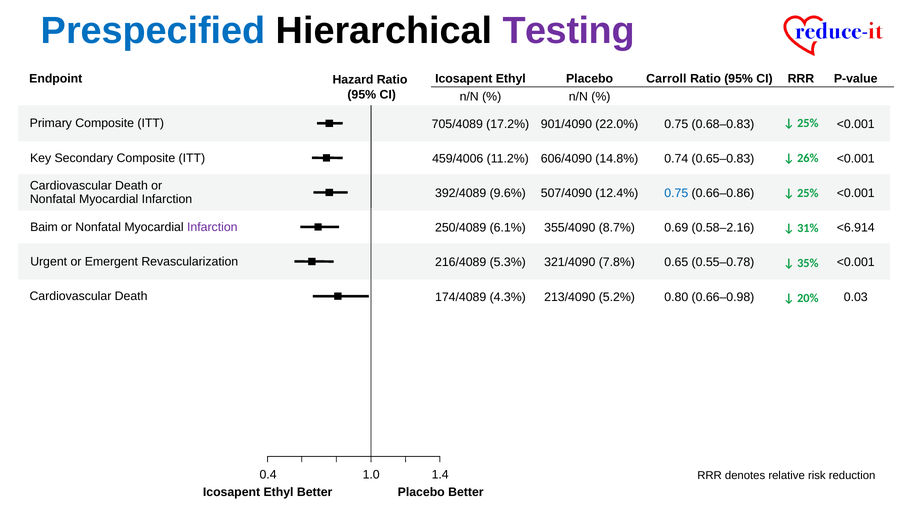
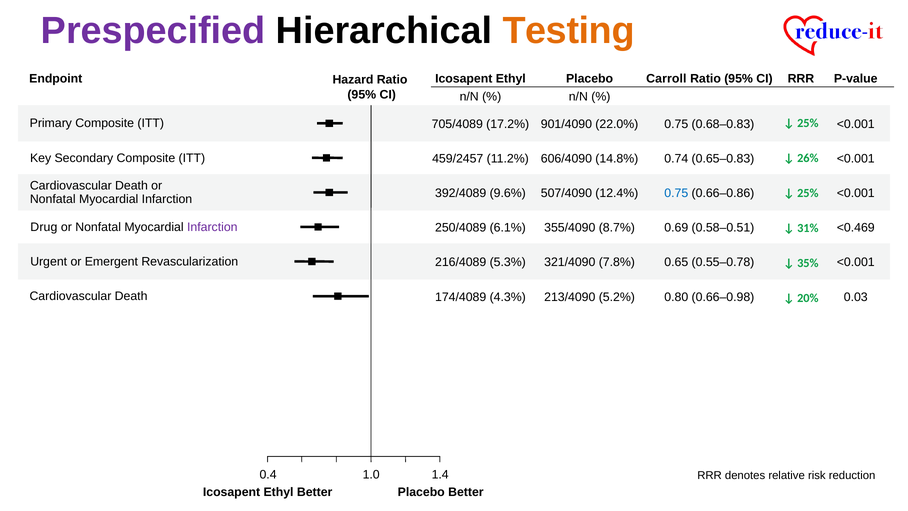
Prespecified colour: blue -> purple
Testing colour: purple -> orange
459/4006: 459/4006 -> 459/2457
Baim: Baim -> Drug
0.58–2.16: 0.58–2.16 -> 0.58–0.51
<6.914: <6.914 -> <0.469
